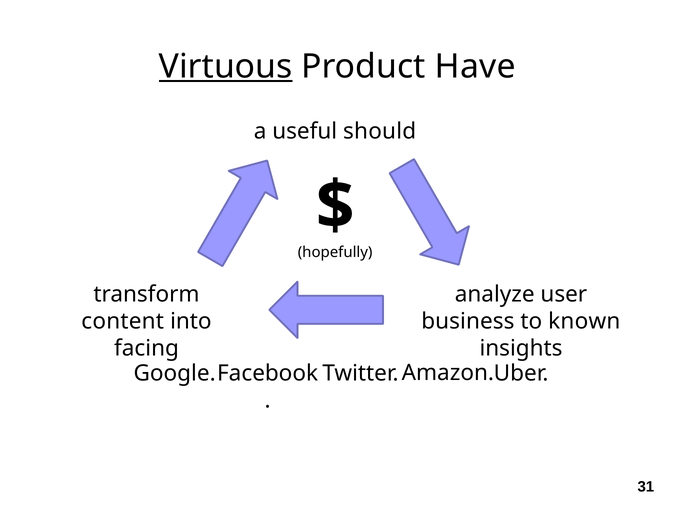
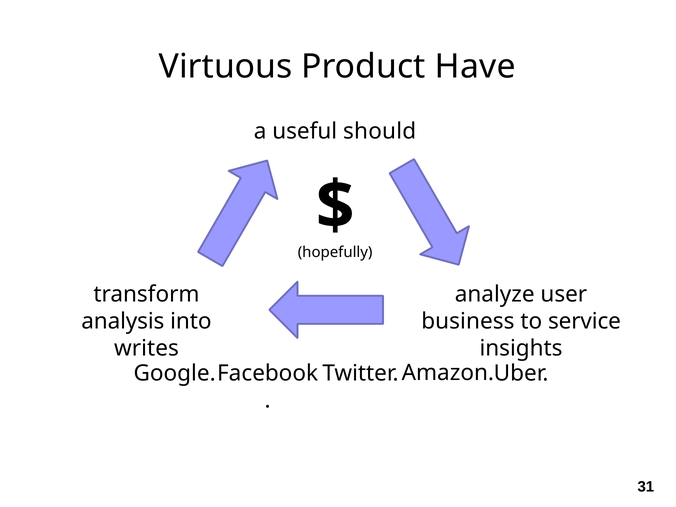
Virtuous underline: present -> none
content: content -> analysis
known: known -> service
facing: facing -> writes
